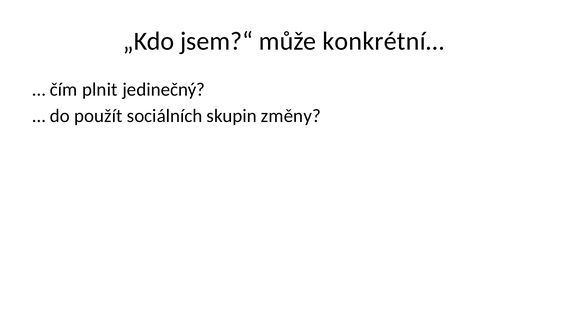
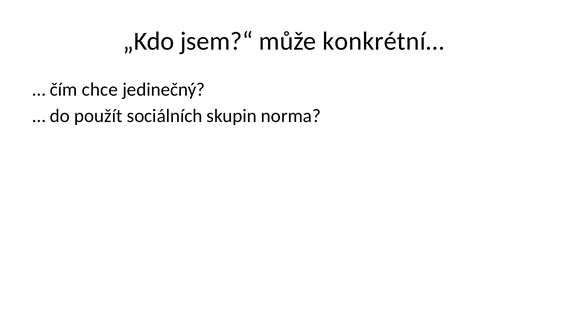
plnit: plnit -> chce
změny: změny -> norma
